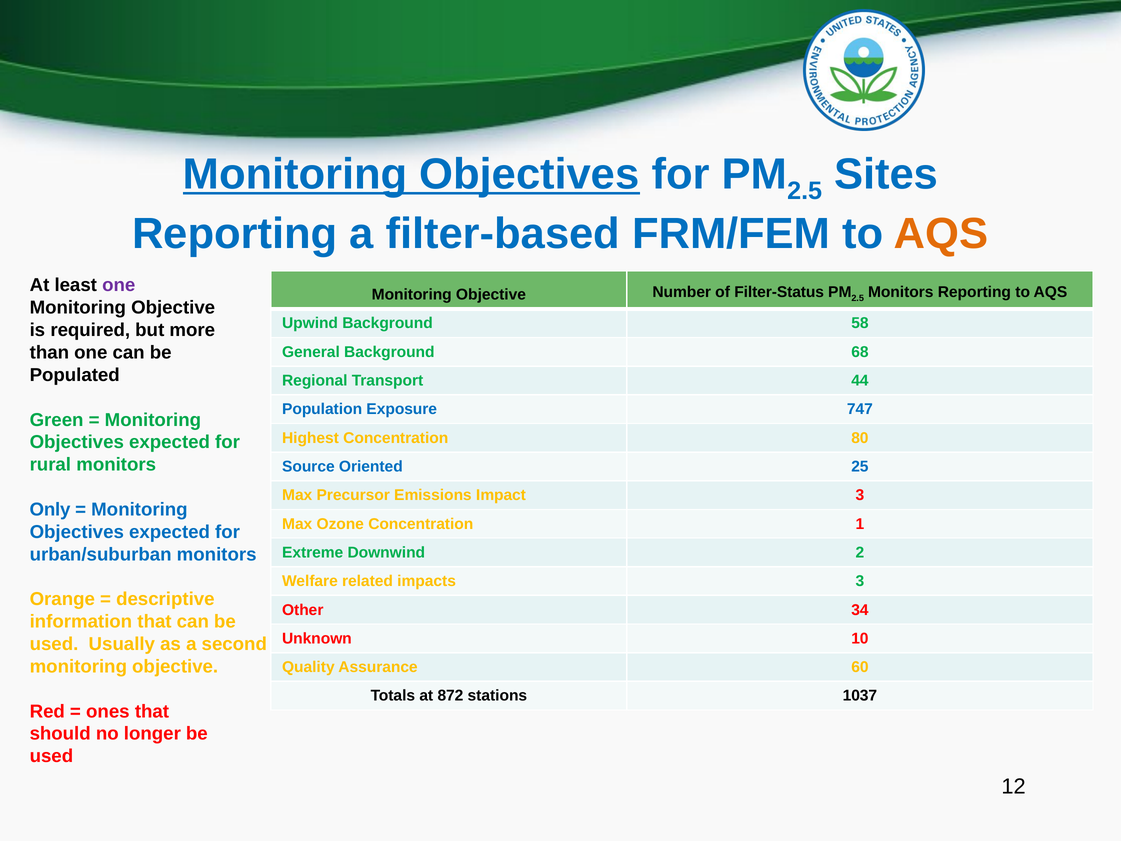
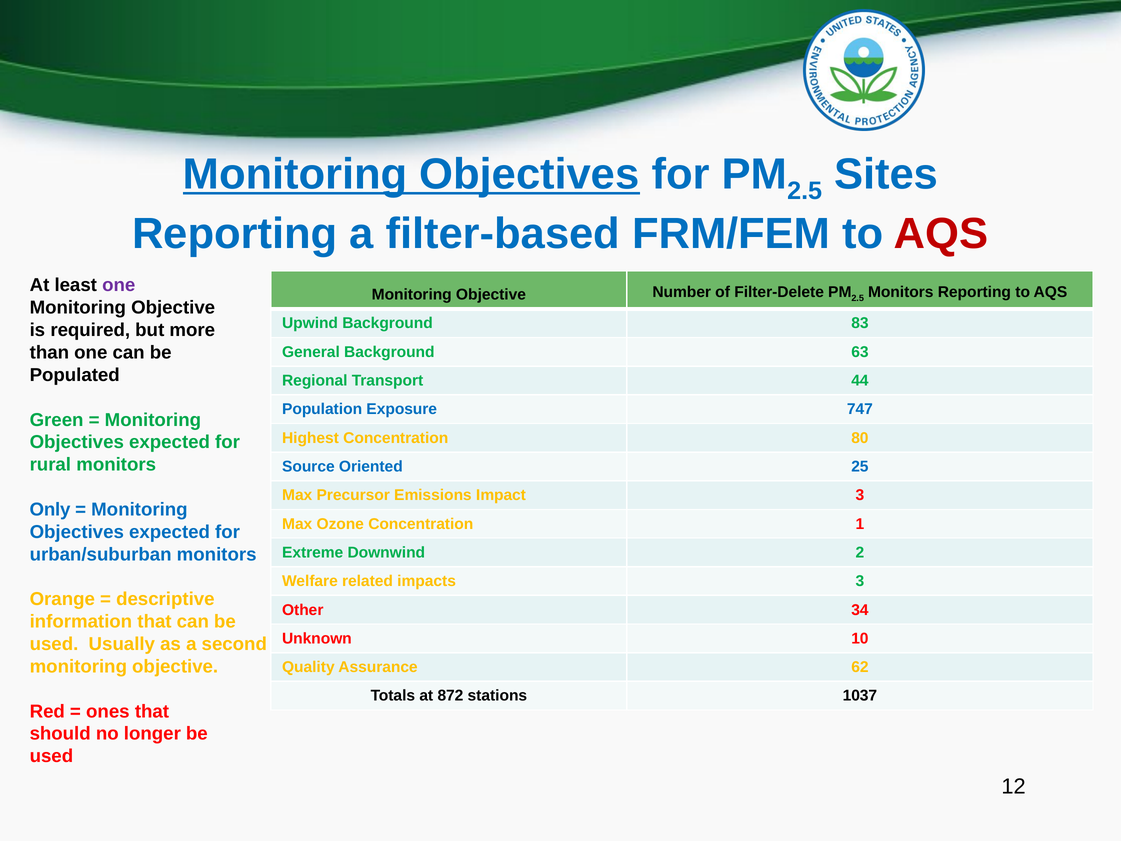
AQS at (941, 234) colour: orange -> red
Filter-Status: Filter-Status -> Filter-Delete
58: 58 -> 83
68: 68 -> 63
60: 60 -> 62
